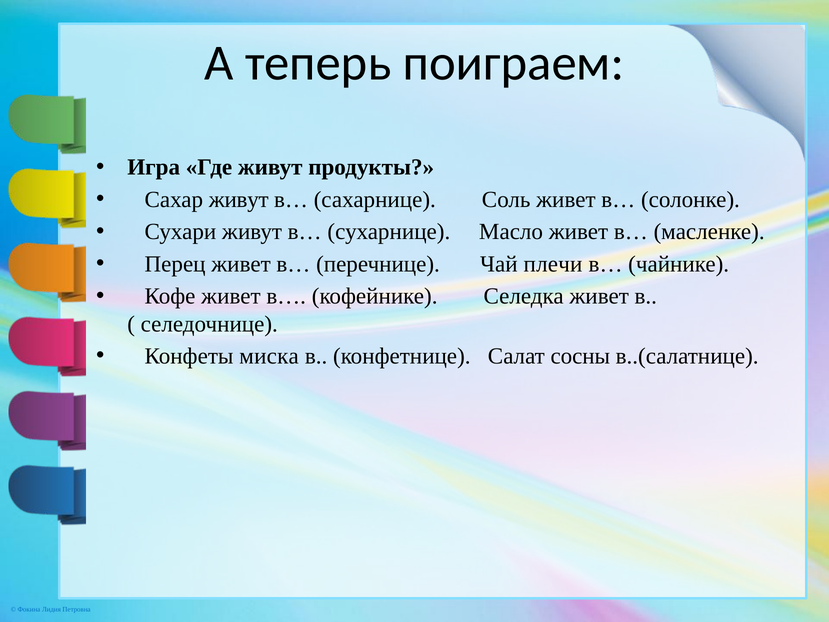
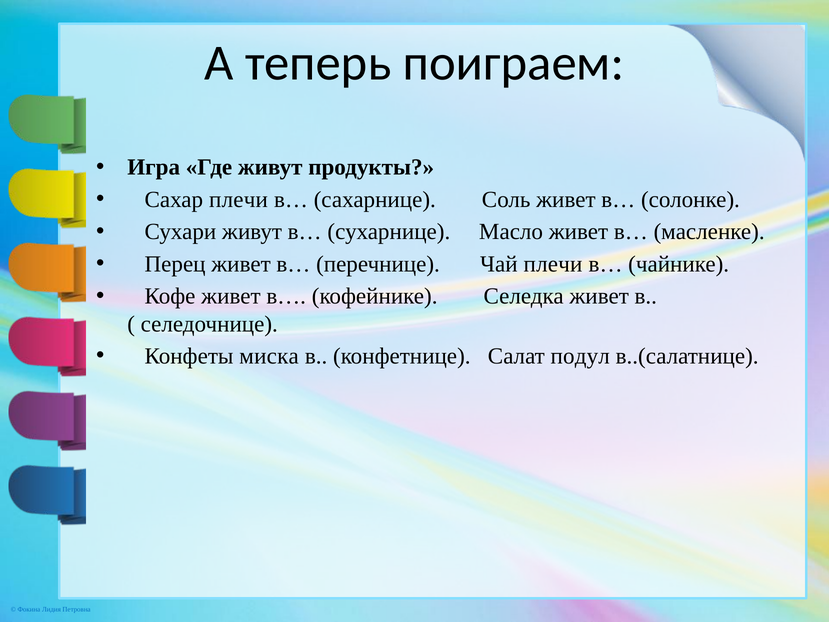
Сахар живут: живут -> плечи
сосны: сосны -> подул
